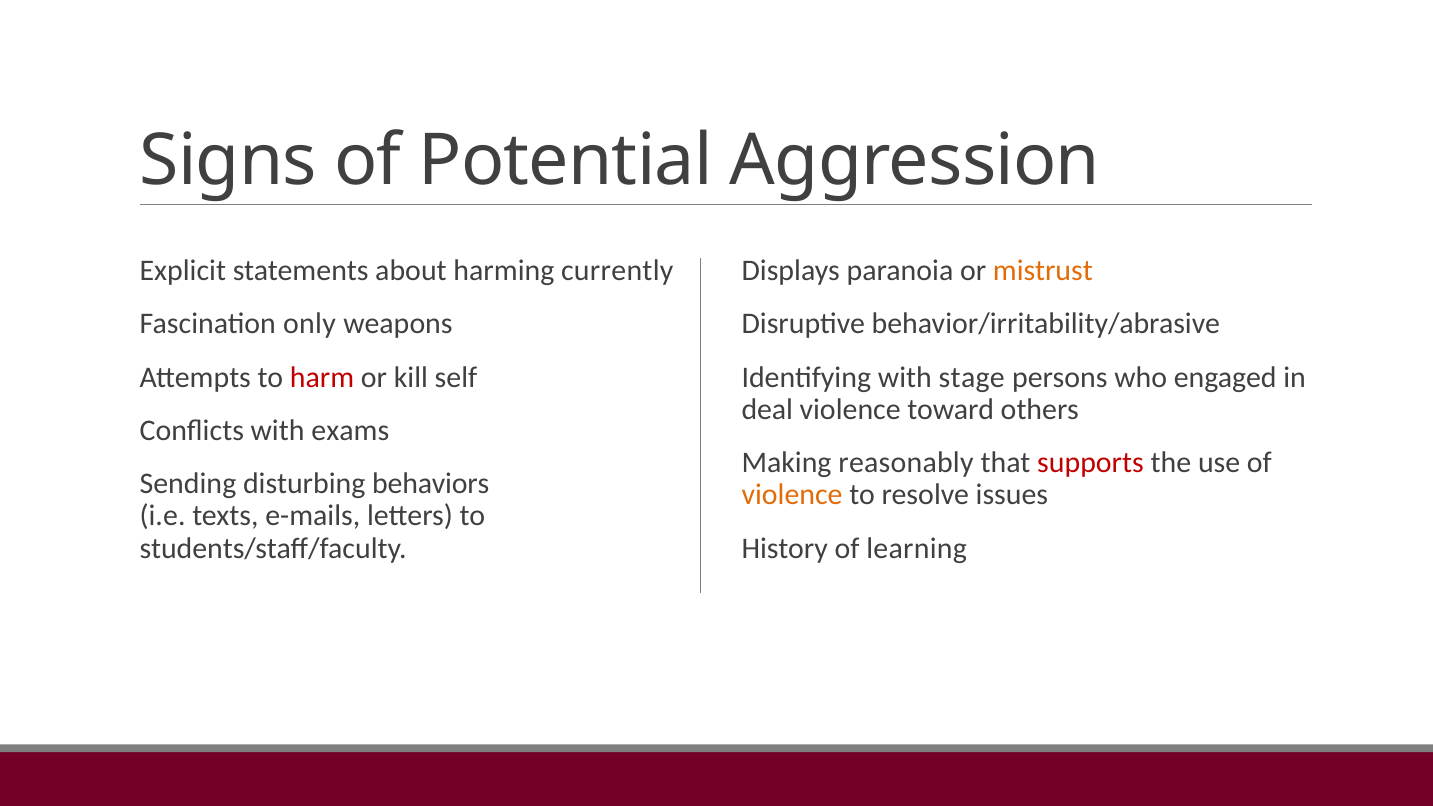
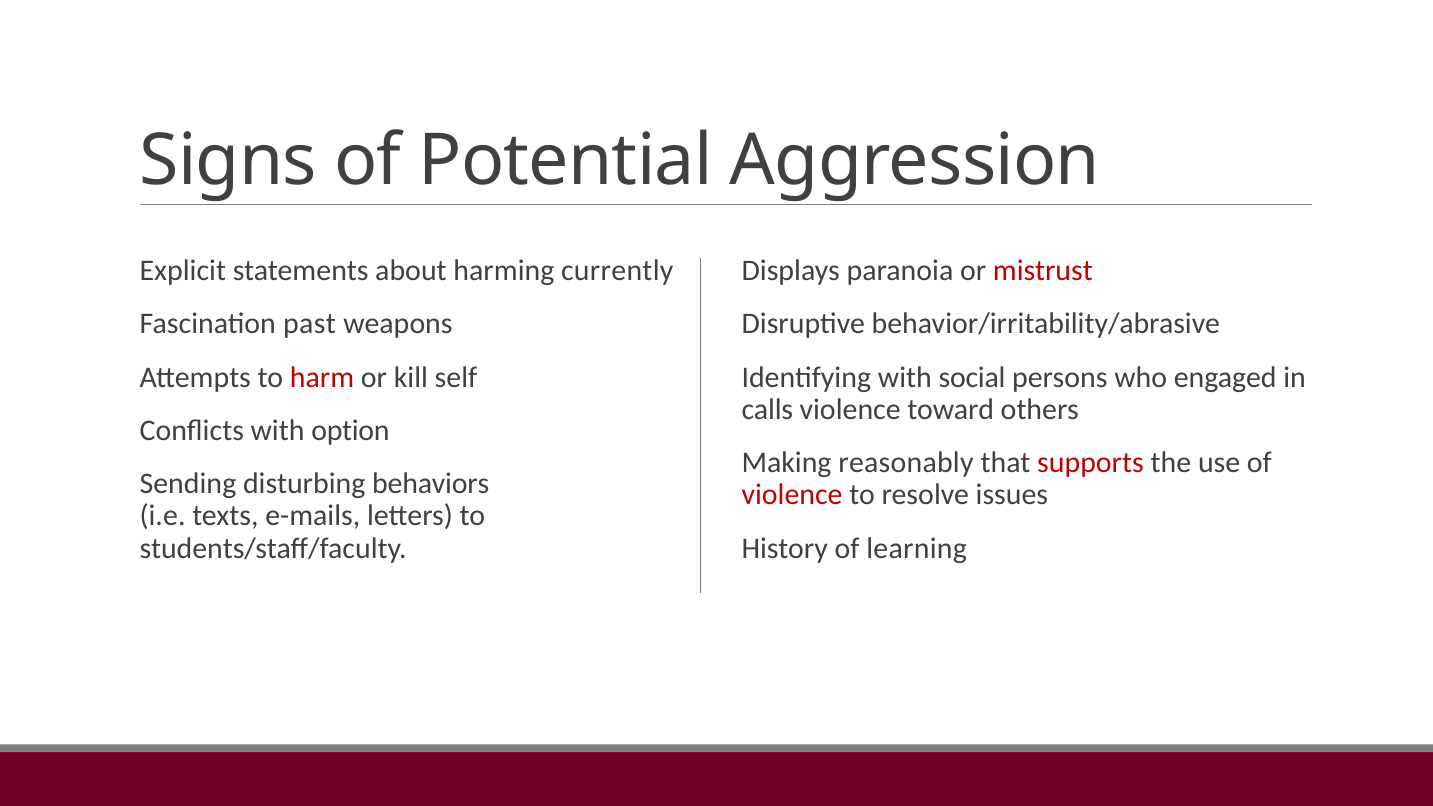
mistrust colour: orange -> red
only: only -> past
stage: stage -> social
deal: deal -> calls
exams: exams -> option
violence at (792, 495) colour: orange -> red
